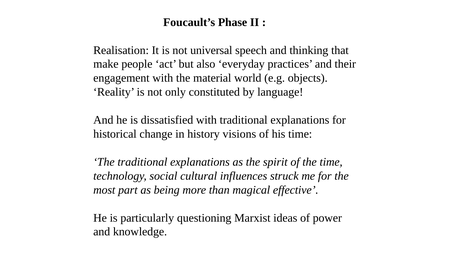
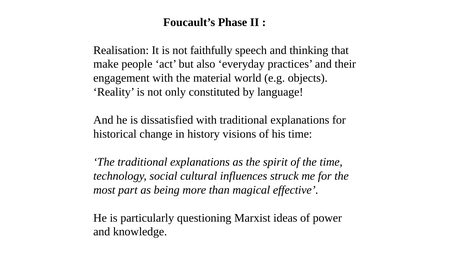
universal: universal -> faithfully
